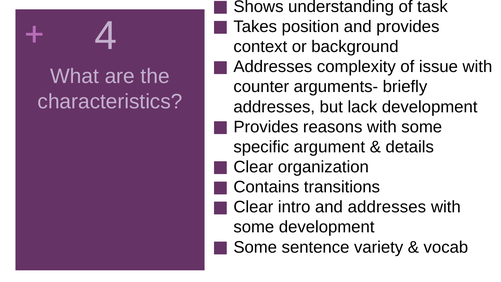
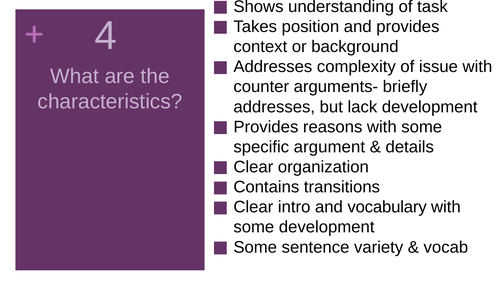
and addresses: addresses -> vocabulary
